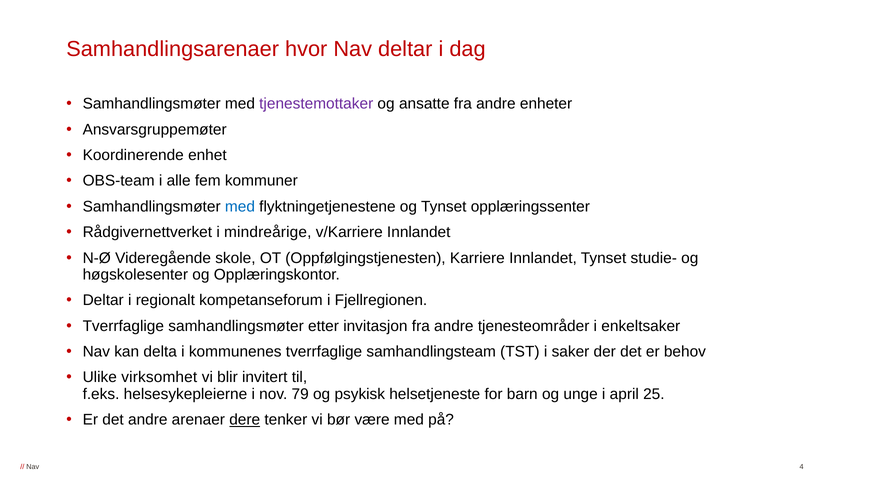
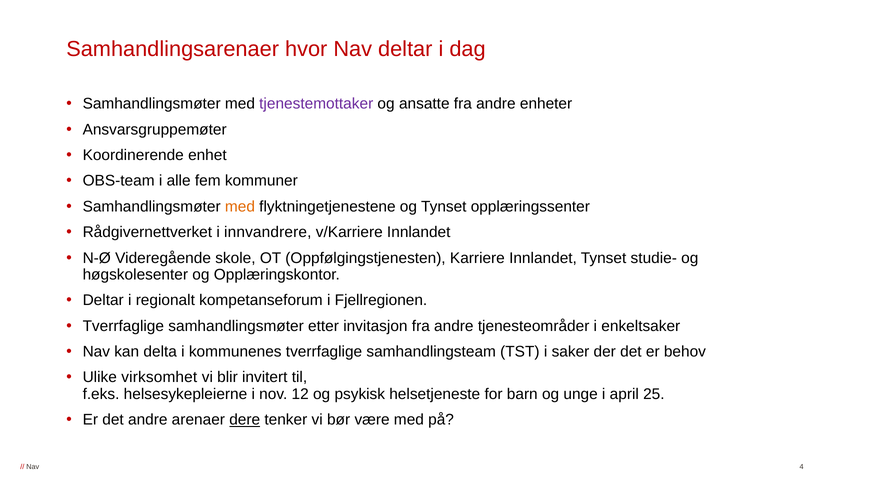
med at (240, 207) colour: blue -> orange
mindreårige: mindreårige -> innvandrere
79: 79 -> 12
